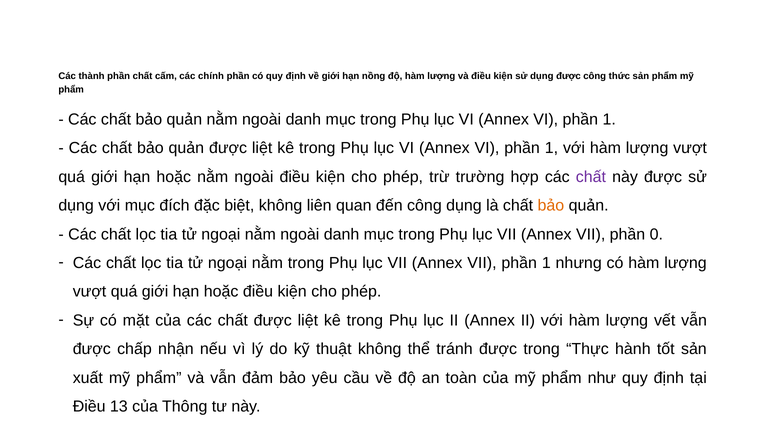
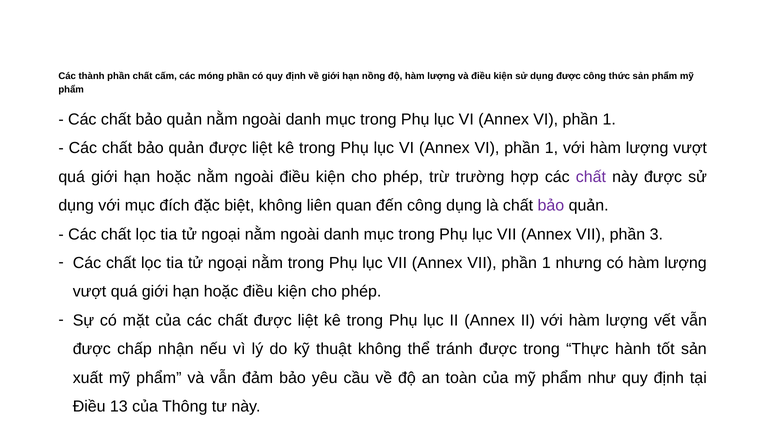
chính: chính -> móng
bảo at (551, 205) colour: orange -> purple
0: 0 -> 3
